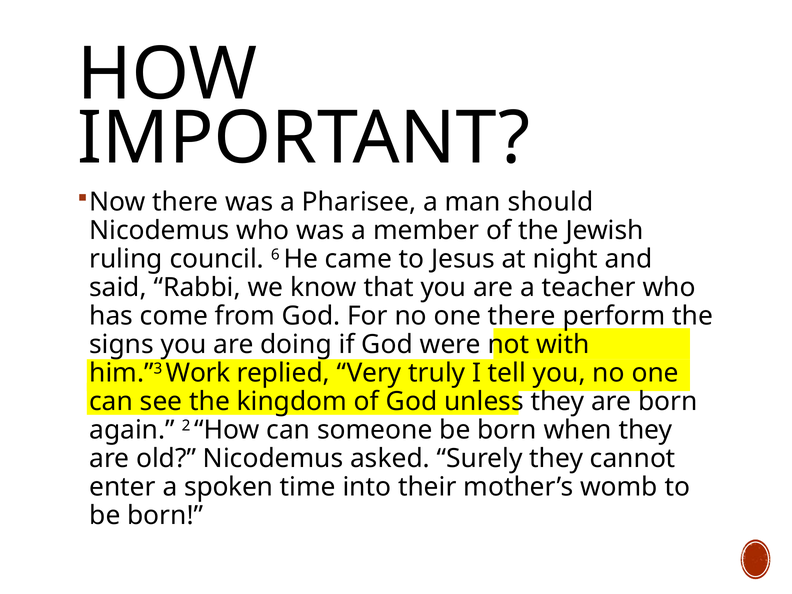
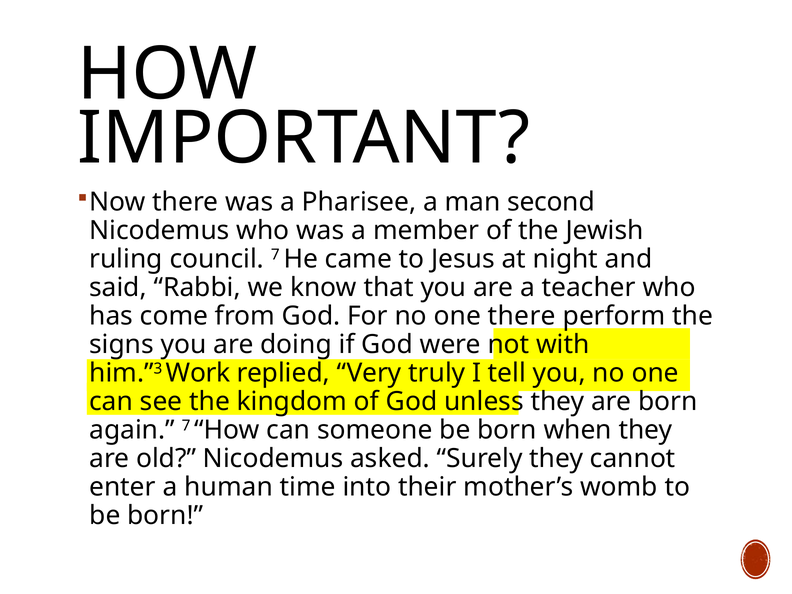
should: should -> second
council 6: 6 -> 7
again 2: 2 -> 7
spoken: spoken -> human
